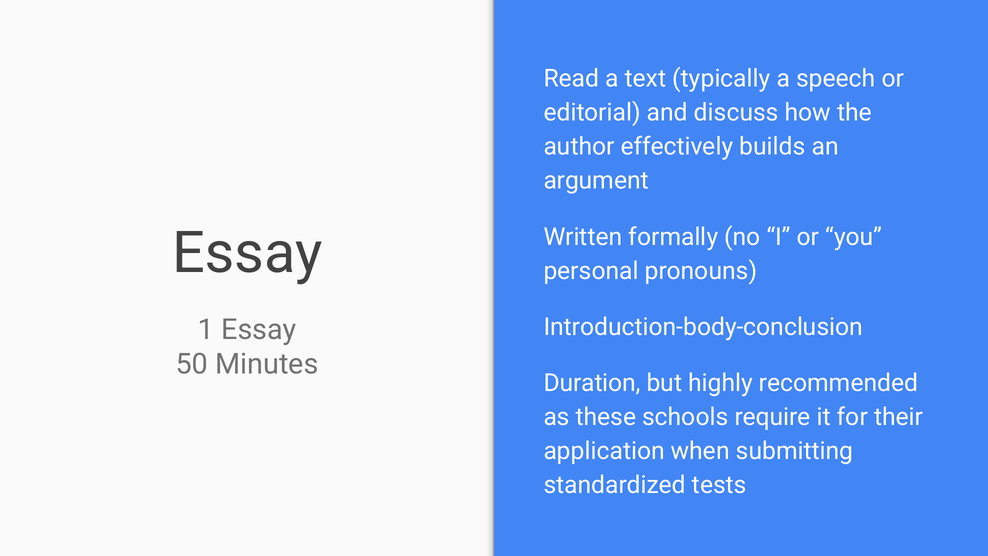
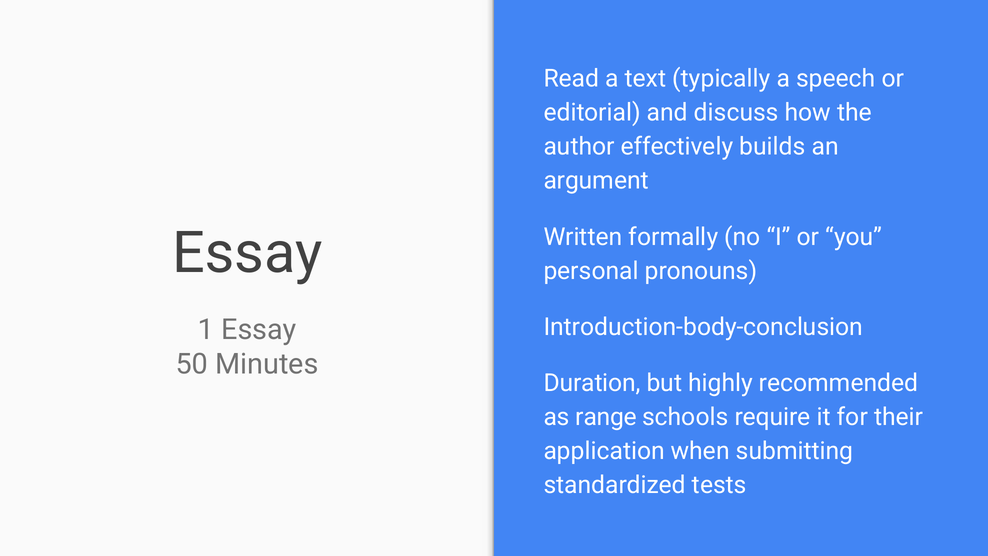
these: these -> range
